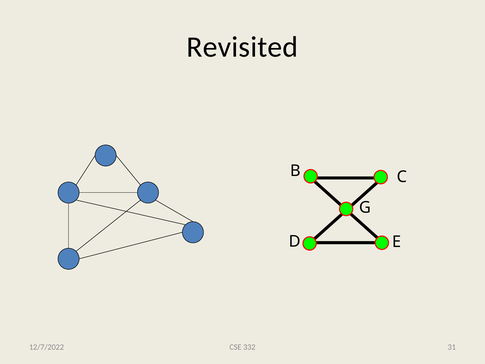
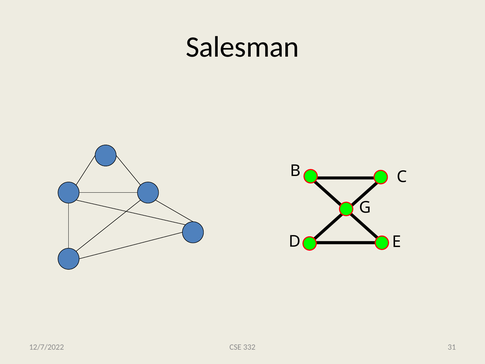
Revisited: Revisited -> Salesman
